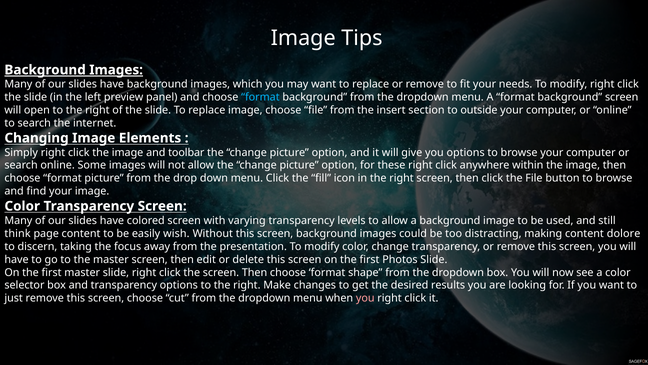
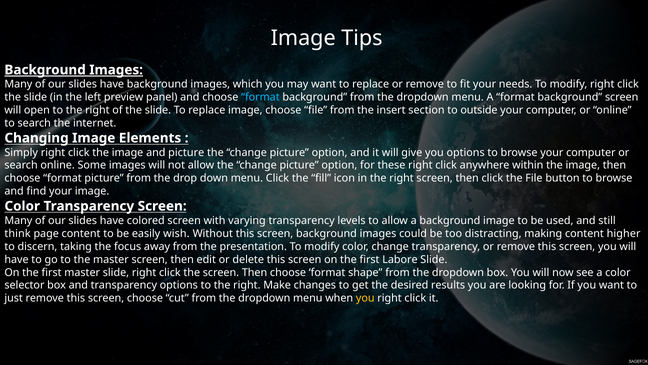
and toolbar: toolbar -> picture
dolore: dolore -> higher
Photos: Photos -> Labore
you at (365, 298) colour: pink -> yellow
